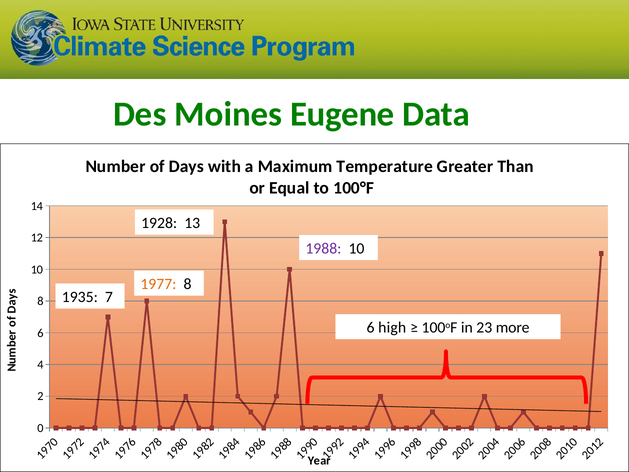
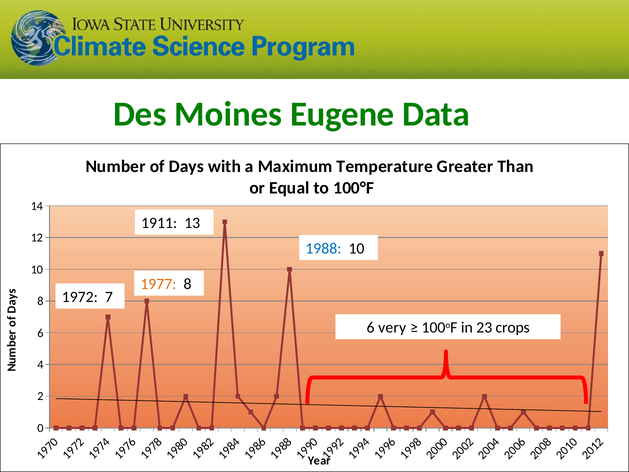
1928: 1928 -> 1911
1988 colour: purple -> blue
1935: 1935 -> 1972
high: high -> very
more: more -> crops
